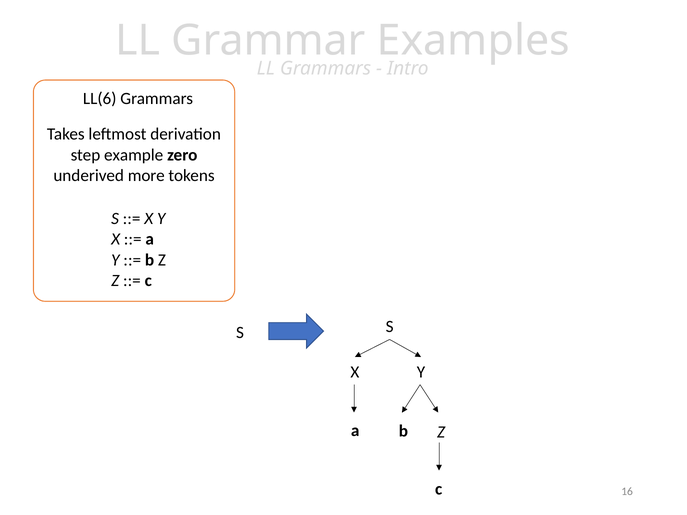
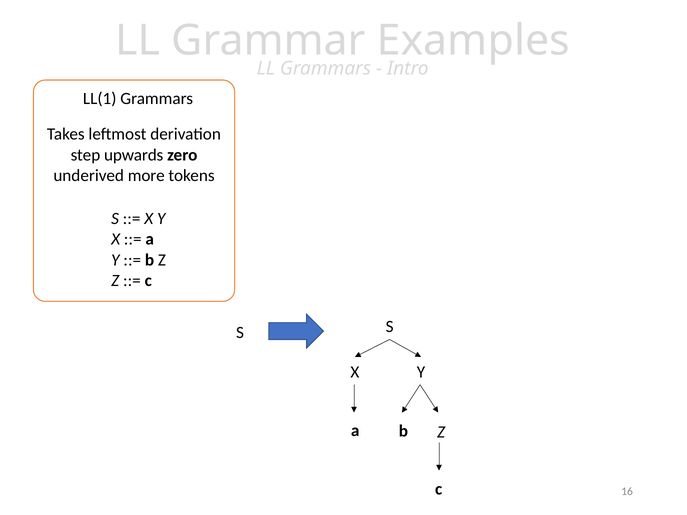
LL(6: LL(6 -> LL(1
example: example -> upwards
